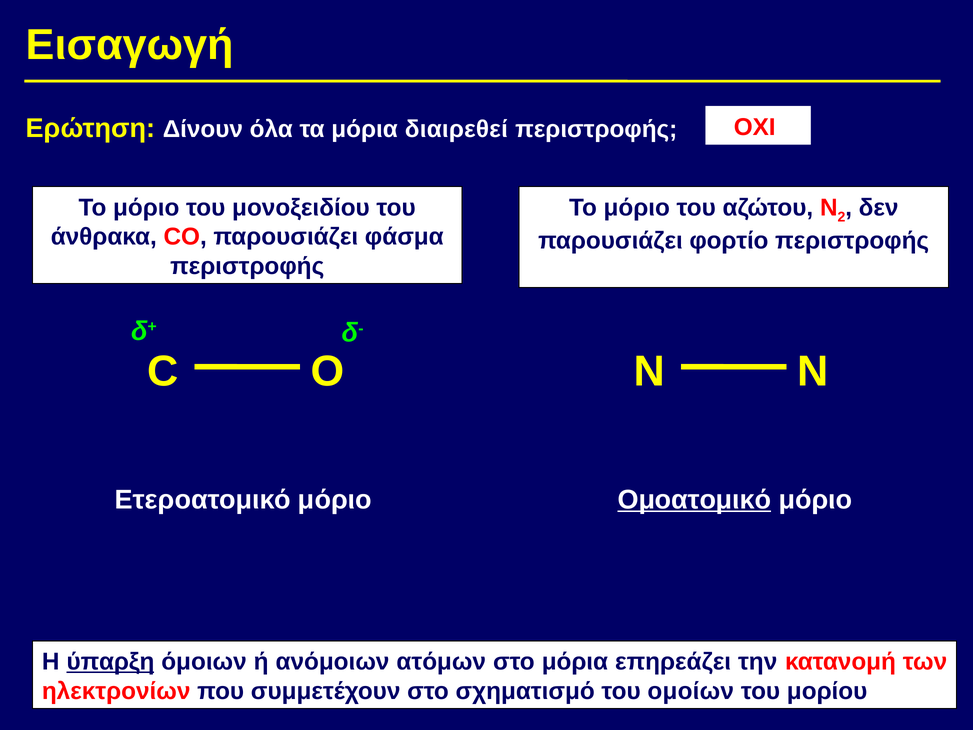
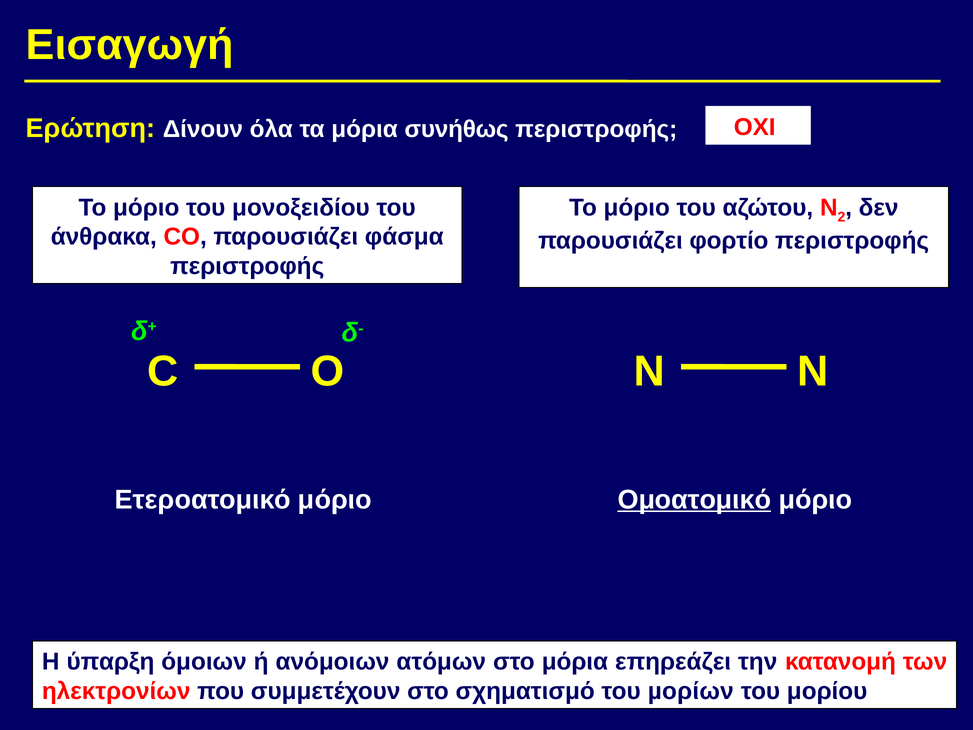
διαιρεθεί: διαιρεθεί -> συνήθως
ύπαρξη underline: present -> none
ομοίων: ομοίων -> µορίων
